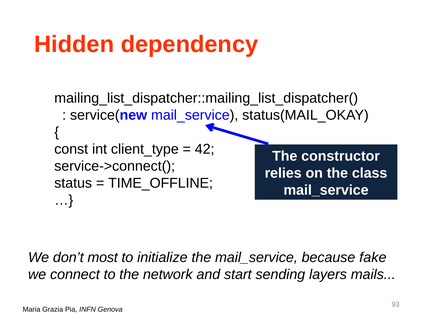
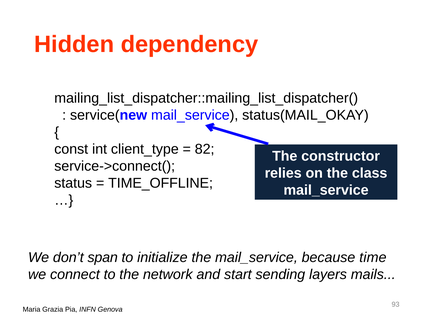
42: 42 -> 82
most: most -> span
fake: fake -> time
